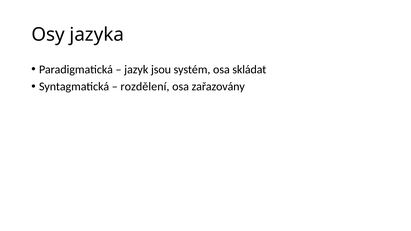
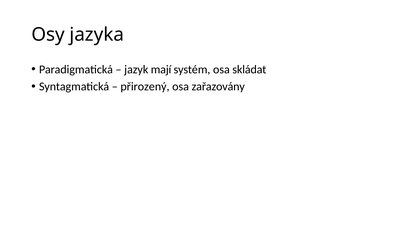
jsou: jsou -> mají
rozdělení: rozdělení -> přirozený
